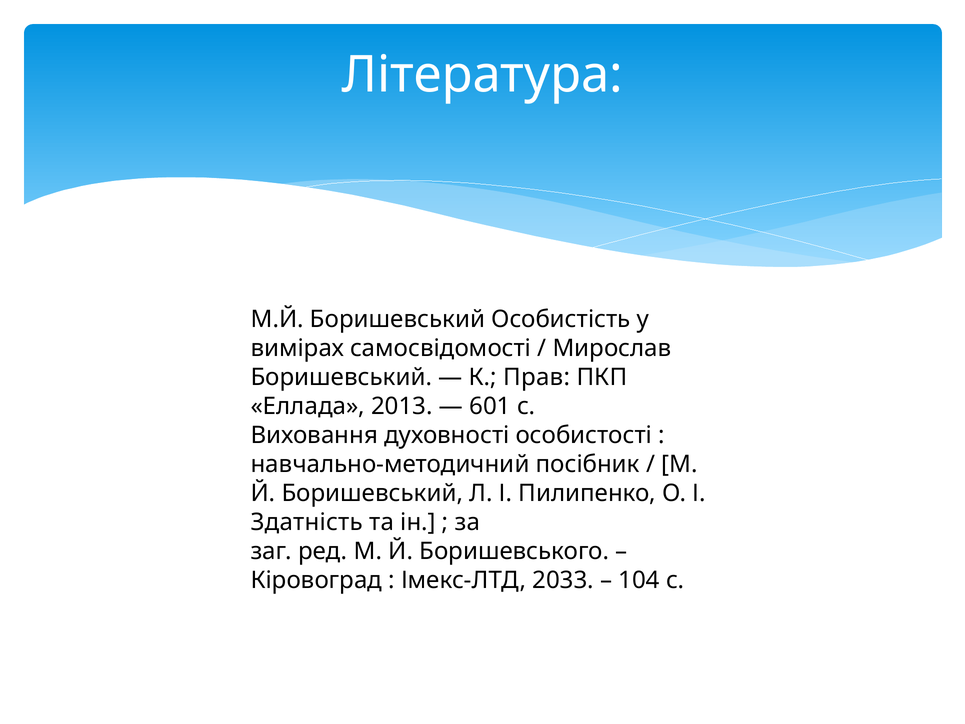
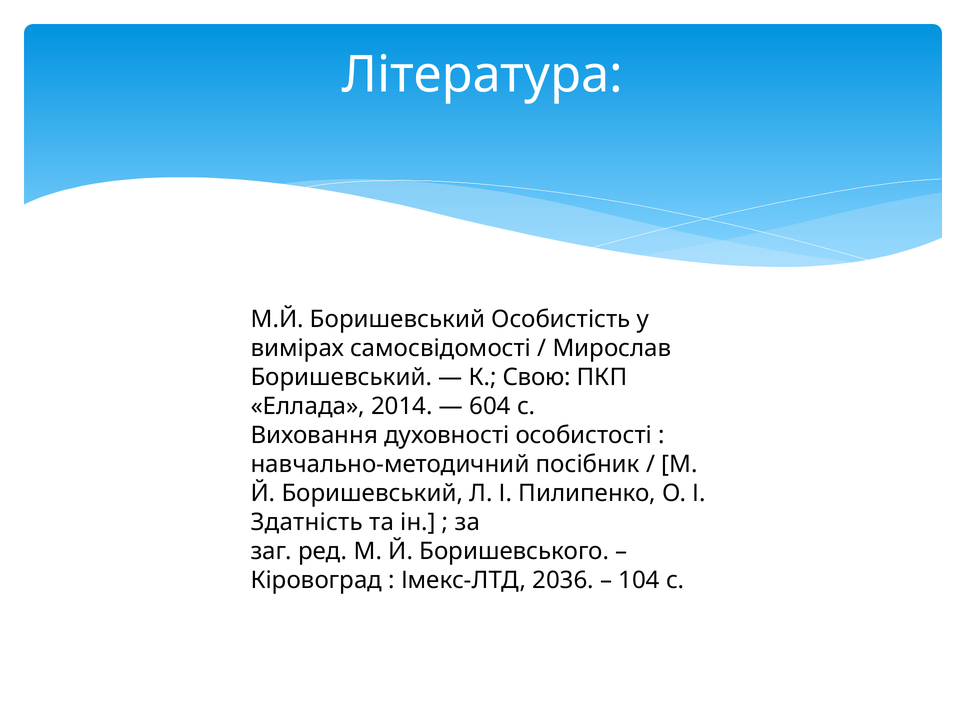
Прав: Прав -> Свою
2013: 2013 -> 2014
601: 601 -> 604
2033: 2033 -> 2036
